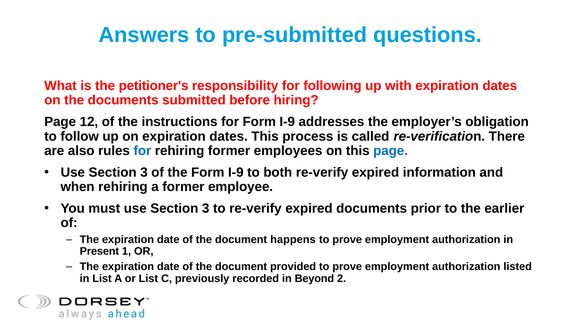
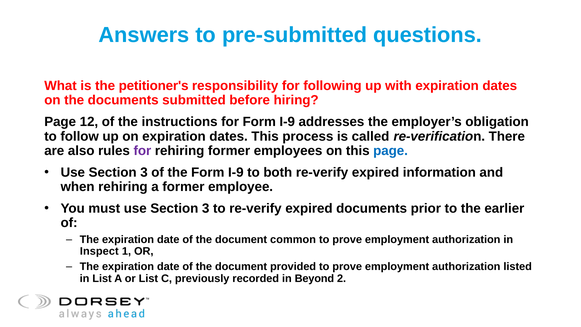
for at (142, 151) colour: blue -> purple
happens: happens -> common
Present: Present -> Inspect
